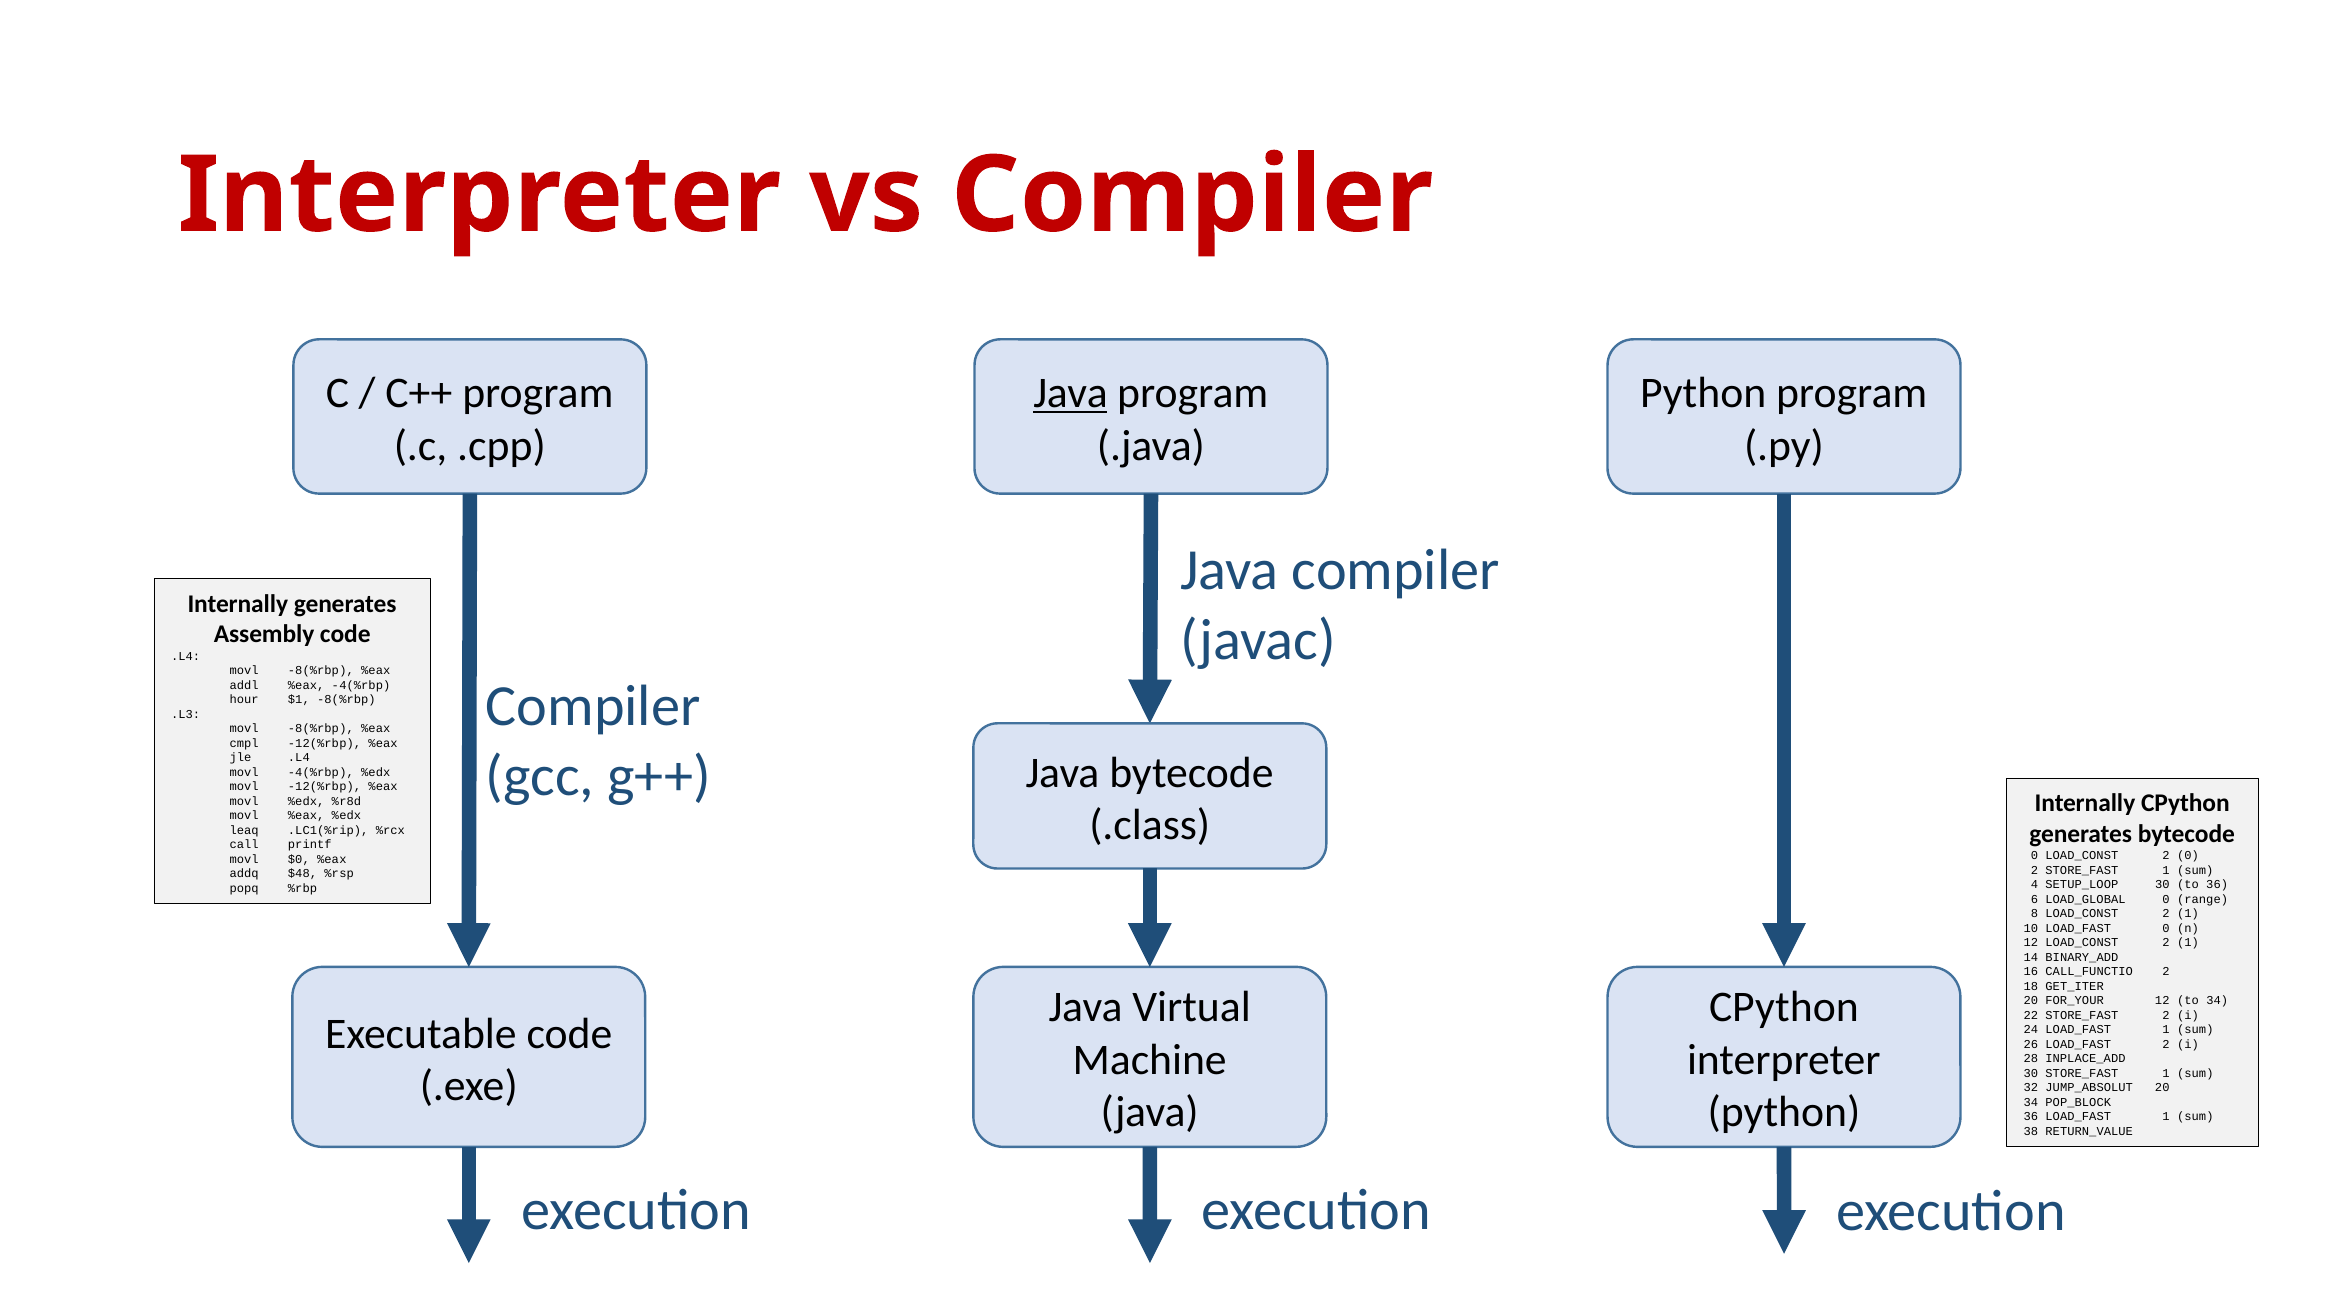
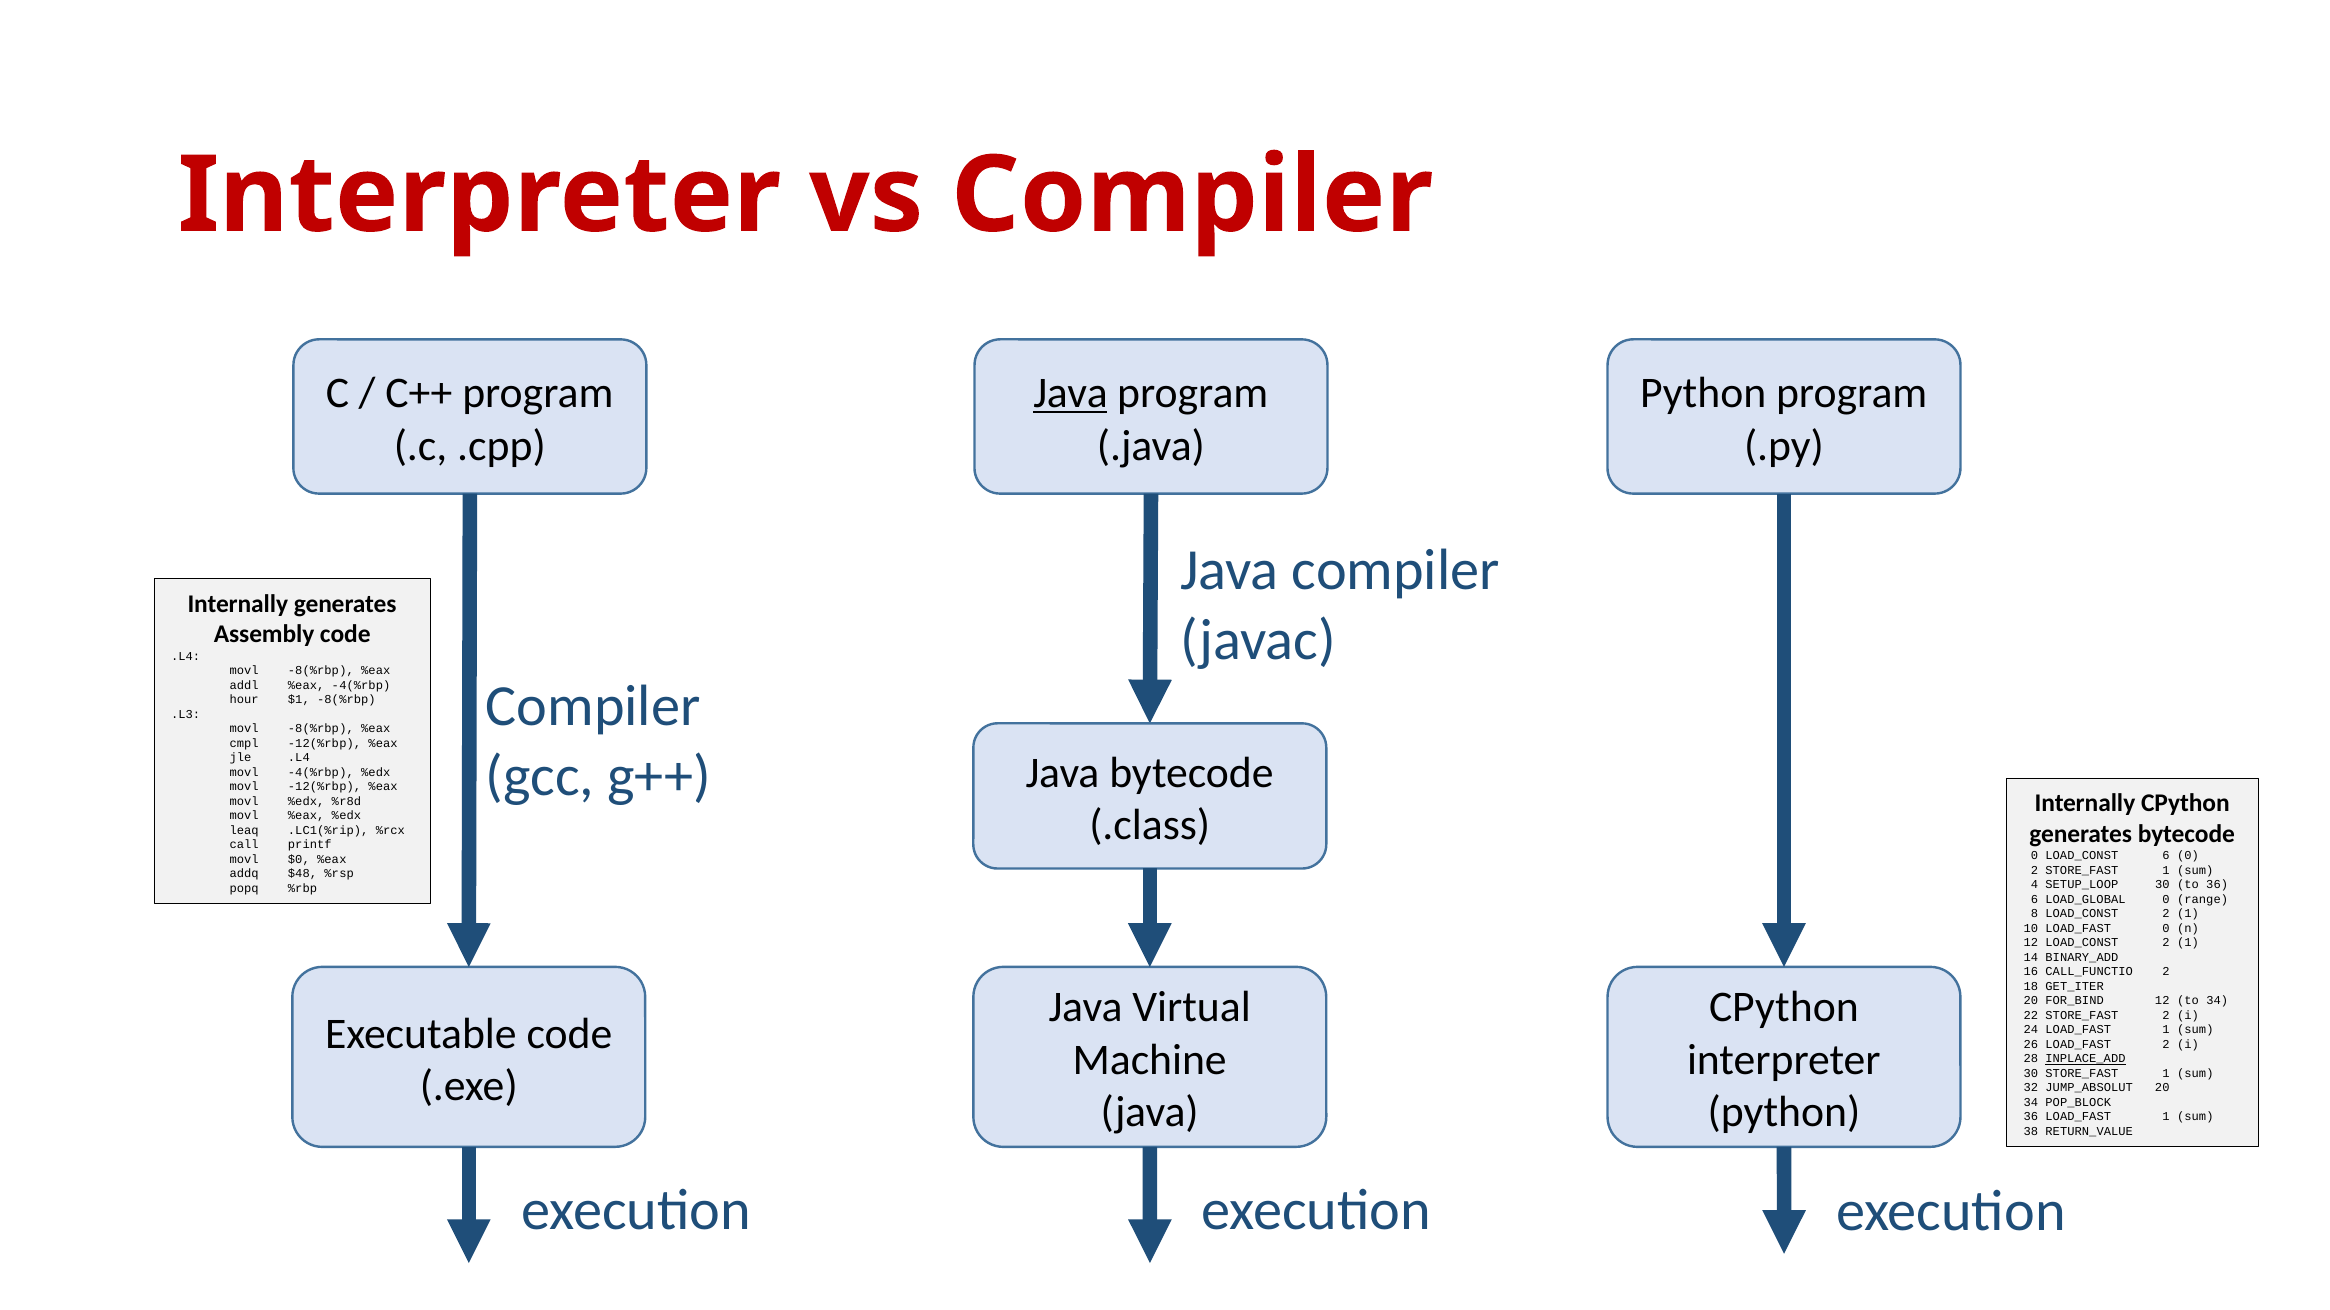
0 LOAD_CONST 2: 2 -> 6
FOR_YOUR: FOR_YOUR -> FOR_BIND
INPLACE_ADD underline: none -> present
